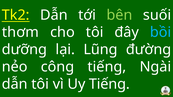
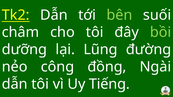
thơm: thơm -> châm
bồi colour: light blue -> light green
công tiếng: tiếng -> đồng
